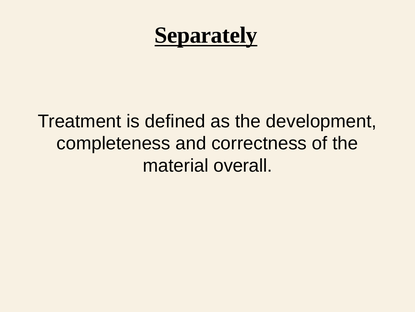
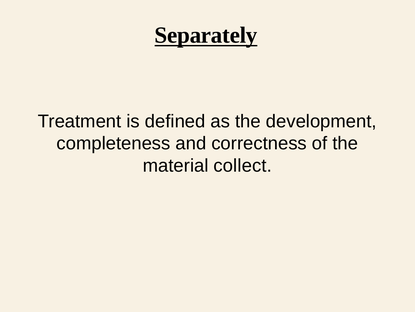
overall: overall -> collect
